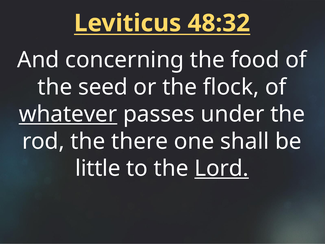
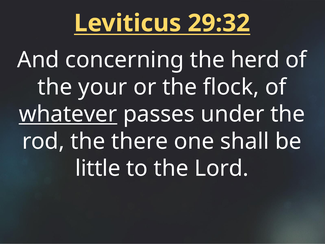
48:32: 48:32 -> 29:32
food: food -> herd
seed: seed -> your
Lord underline: present -> none
